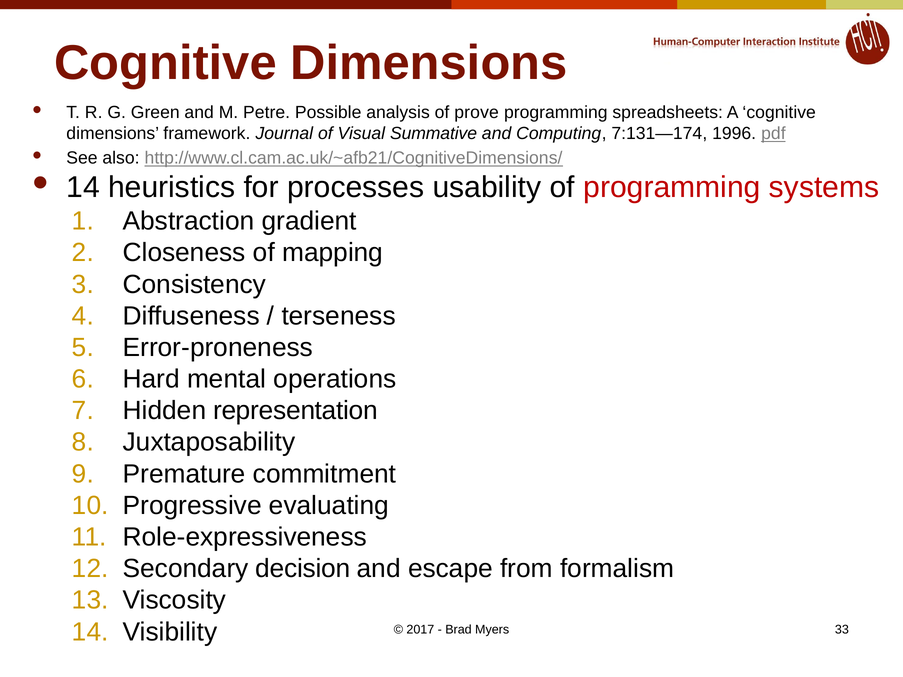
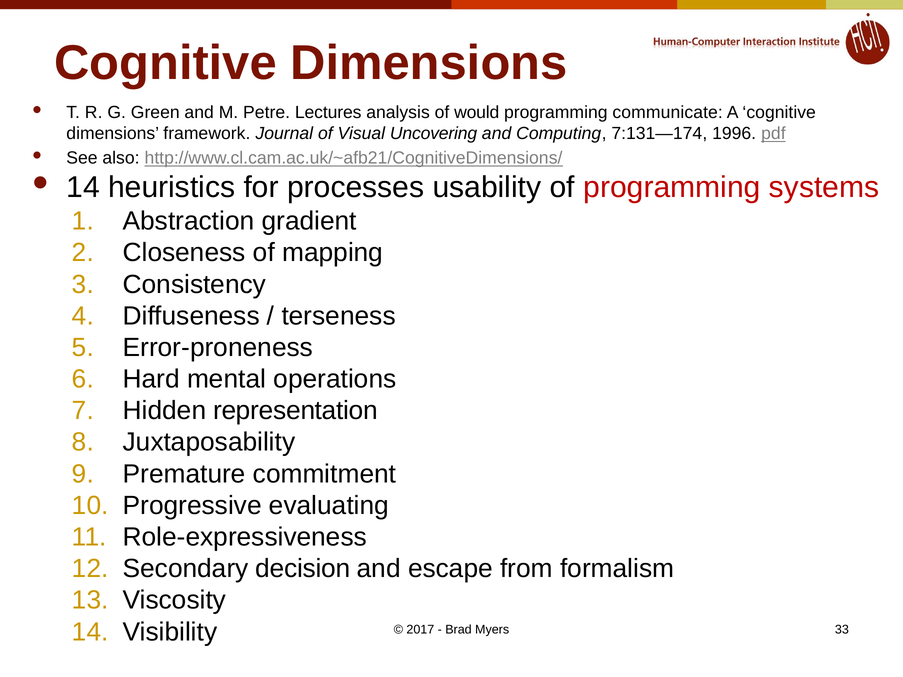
Possible: Possible -> Lectures
prove: prove -> would
spreadsheets: spreadsheets -> communicate
Summative: Summative -> Uncovering
